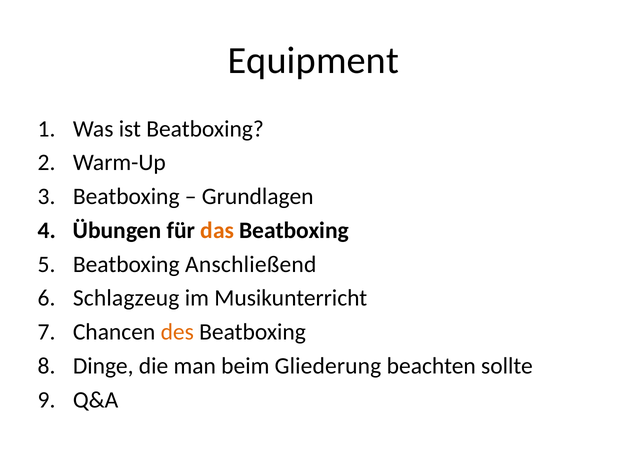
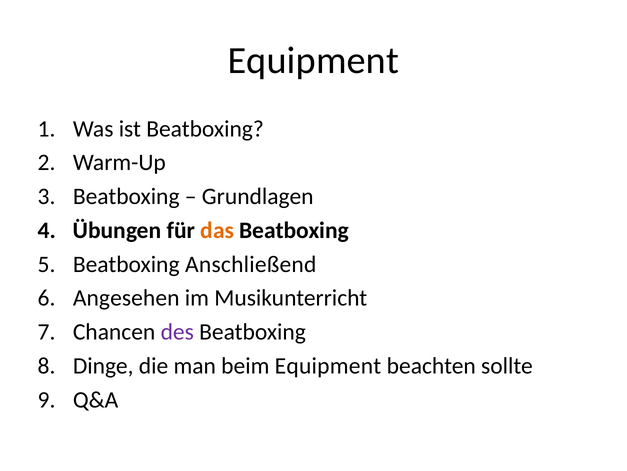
Schlagzeug: Schlagzeug -> Angesehen
des colour: orange -> purple
beim Gliederung: Gliederung -> Equipment
